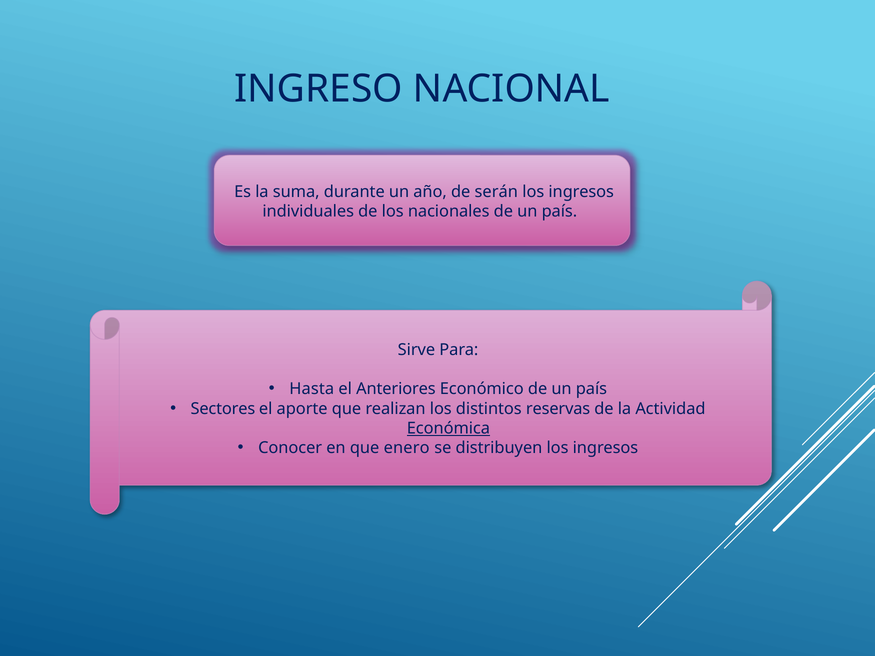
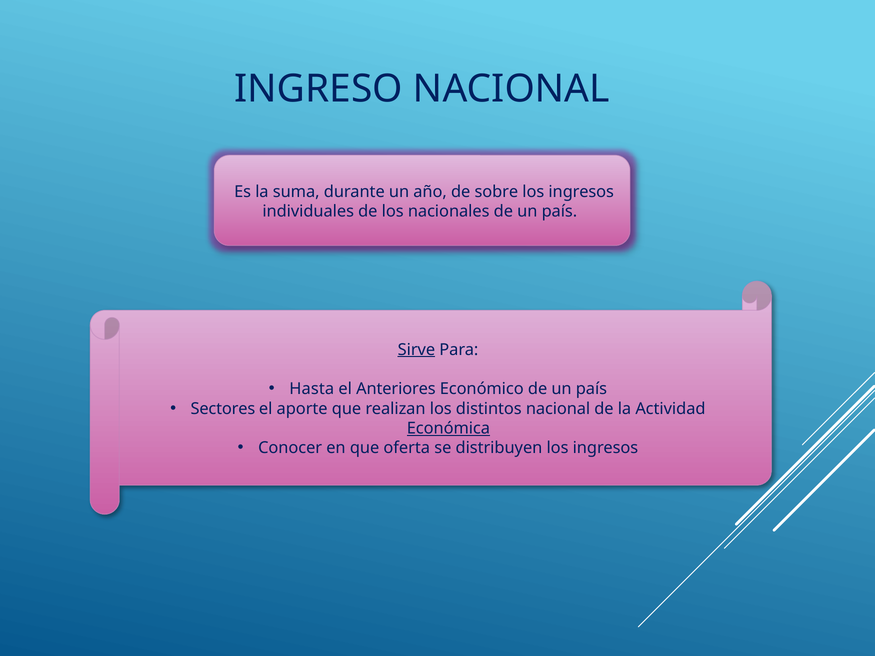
serán: serán -> sobre
Sirve underline: none -> present
distintos reservas: reservas -> nacional
enero: enero -> oferta
